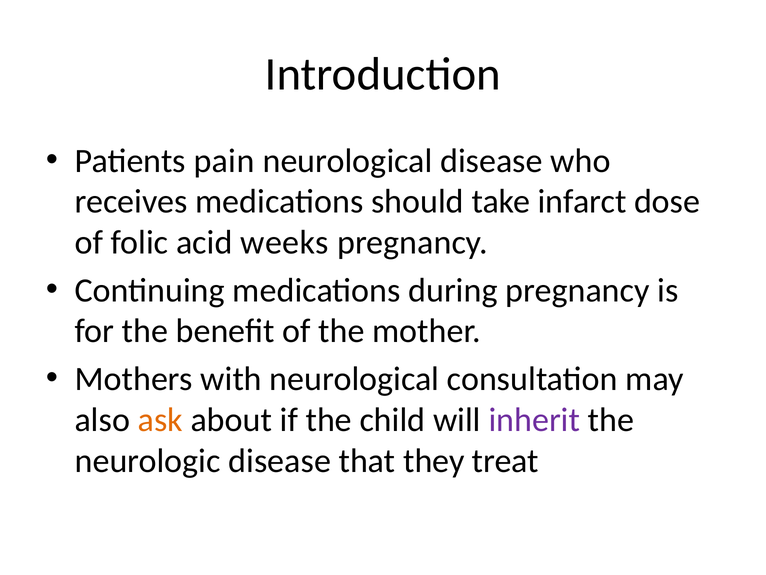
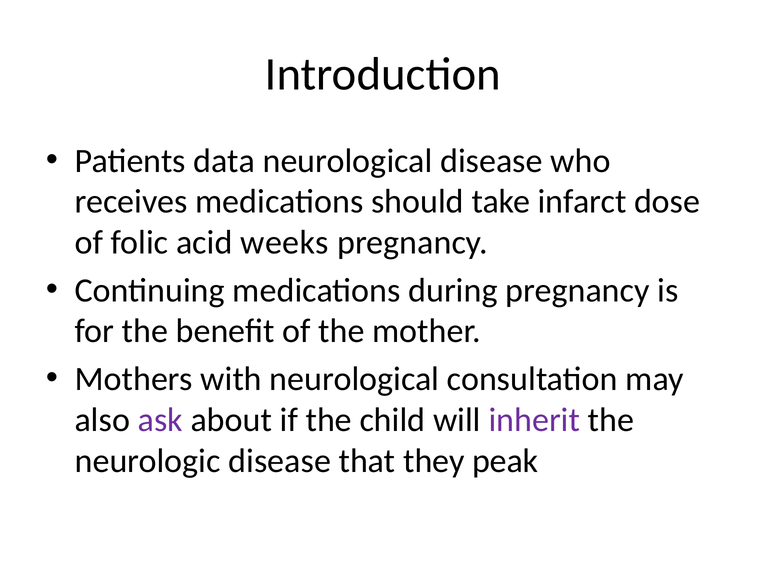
pain: pain -> data
ask colour: orange -> purple
treat: treat -> peak
